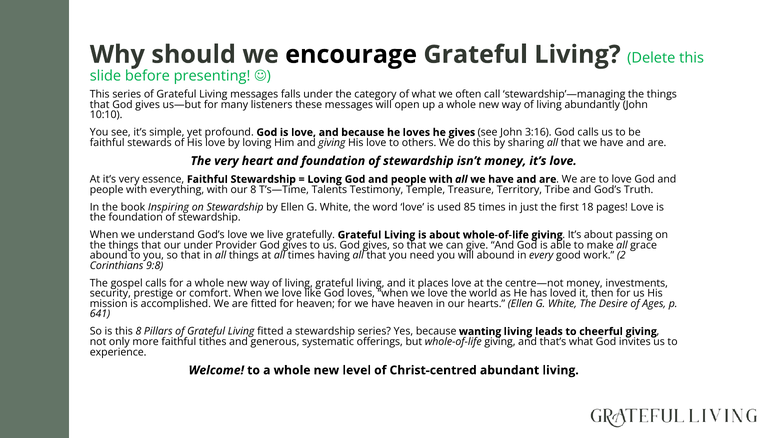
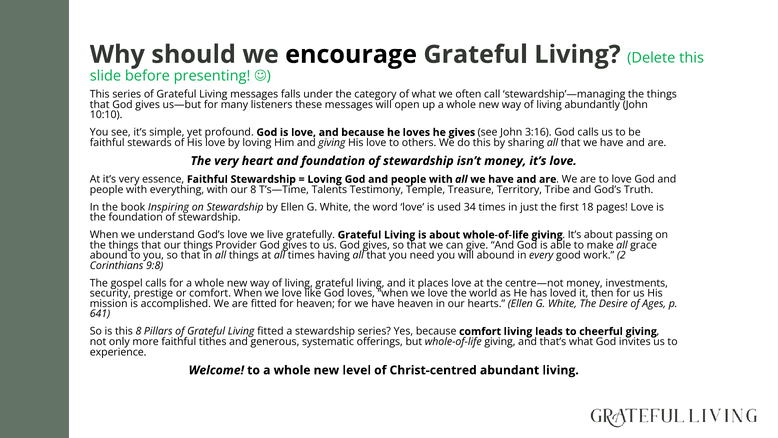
85: 85 -> 34
our under: under -> things
because wanting: wanting -> comfort
